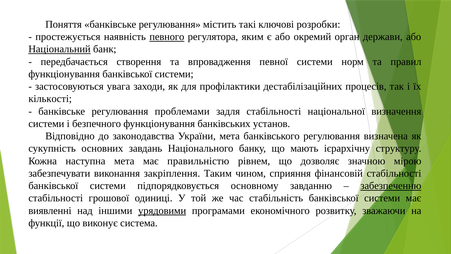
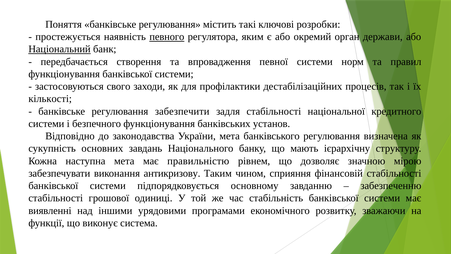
увага: увага -> свого
проблемами: проблемами -> забезпечити
визначення: визначення -> кредитного
закріплення: закріплення -> антикризову
забезпеченню underline: present -> none
урядовими underline: present -> none
